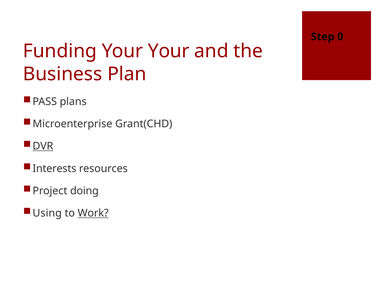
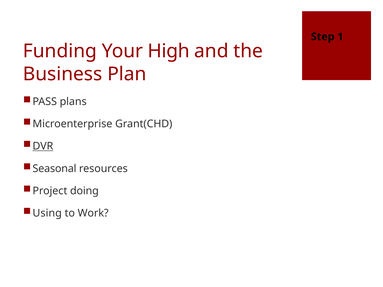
0: 0 -> 1
Your Your: Your -> High
Interests: Interests -> Seasonal
Work underline: present -> none
